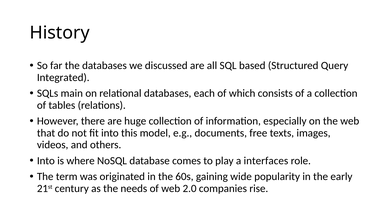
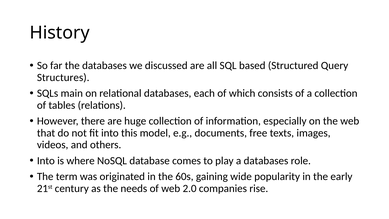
Integrated: Integrated -> Structures
a interfaces: interfaces -> databases
